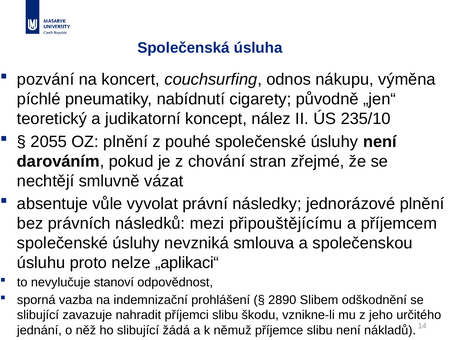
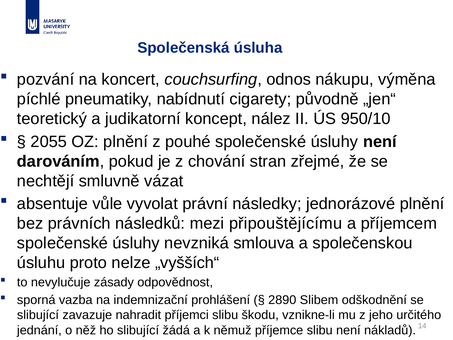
235/10: 235/10 -> 950/10
„aplikaci“: „aplikaci“ -> „vyšších“
stanoví: stanoví -> zásady
